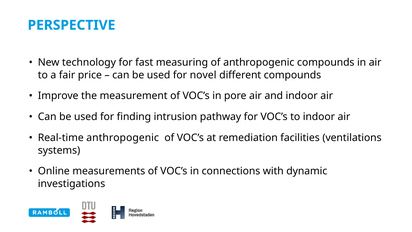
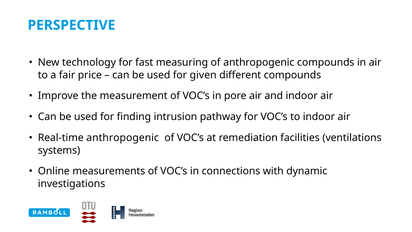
novel: novel -> given
